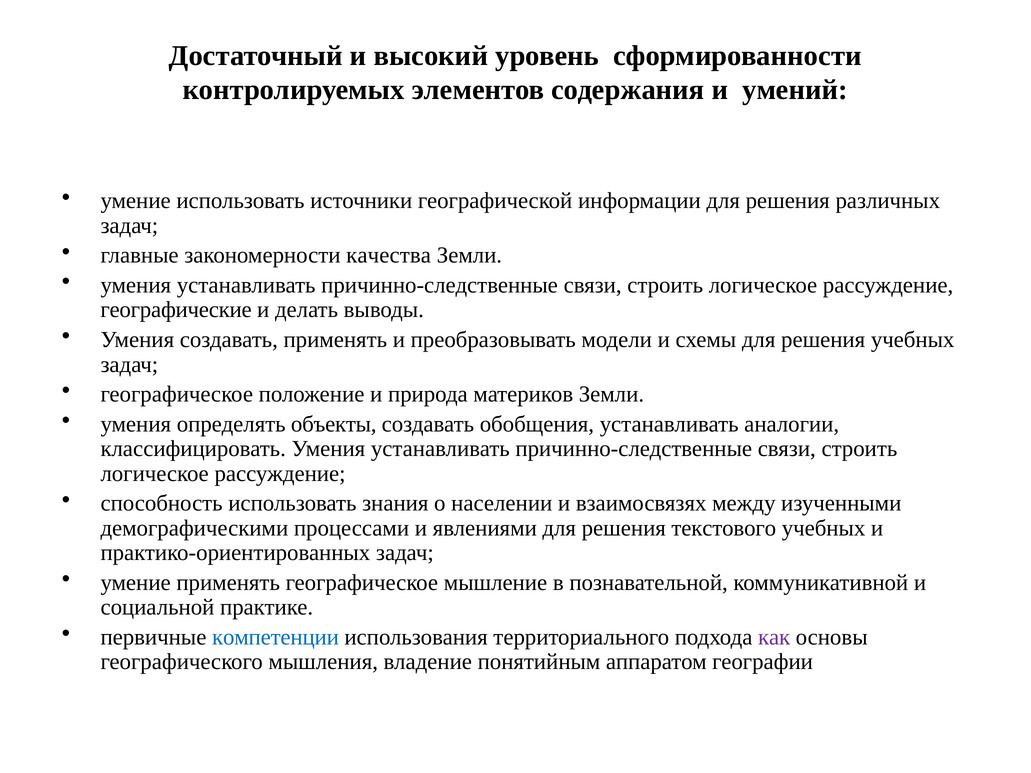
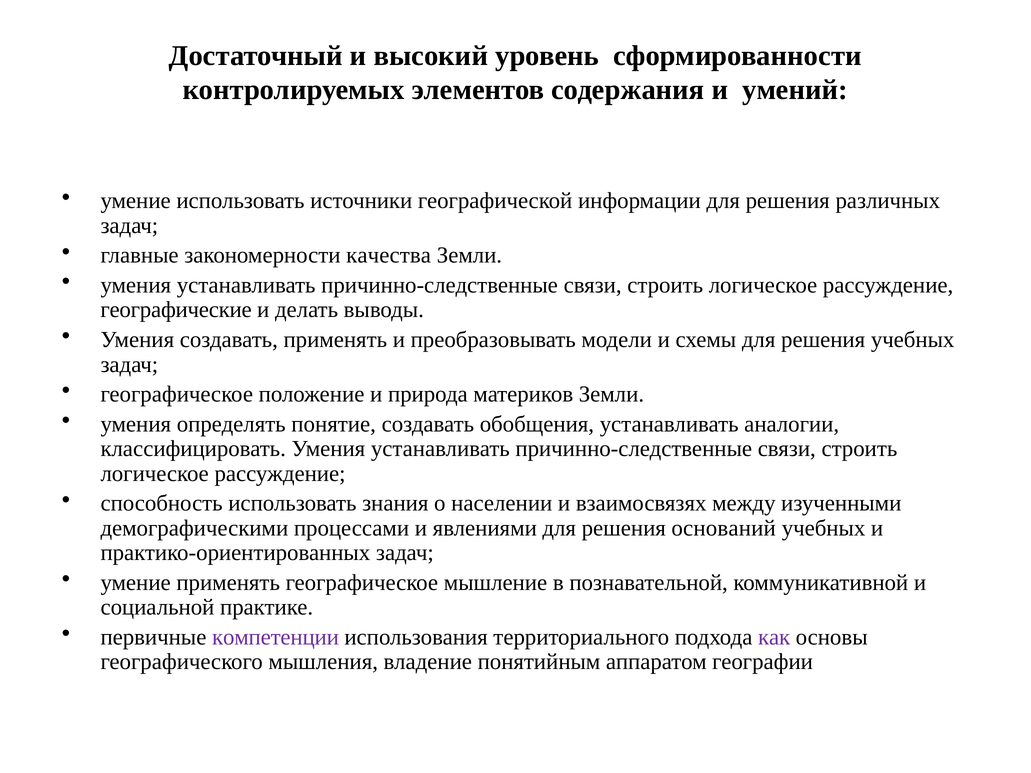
объекты: объекты -> понятие
текстового: текстового -> оснований
компетенции colour: blue -> purple
